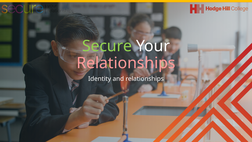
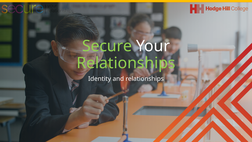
Relationships at (126, 63) colour: pink -> light green
